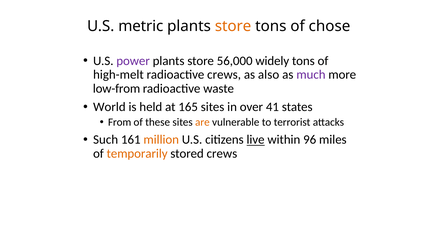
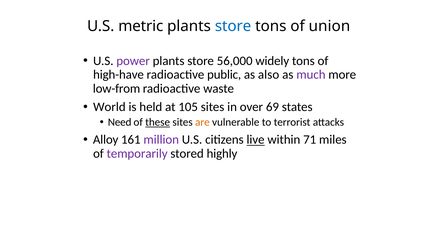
store at (233, 26) colour: orange -> blue
chose: chose -> union
high-melt: high-melt -> high-have
radioactive crews: crews -> public
165: 165 -> 105
41: 41 -> 69
From: From -> Need
these underline: none -> present
Such: Such -> Alloy
million colour: orange -> purple
96: 96 -> 71
temporarily colour: orange -> purple
stored crews: crews -> highly
